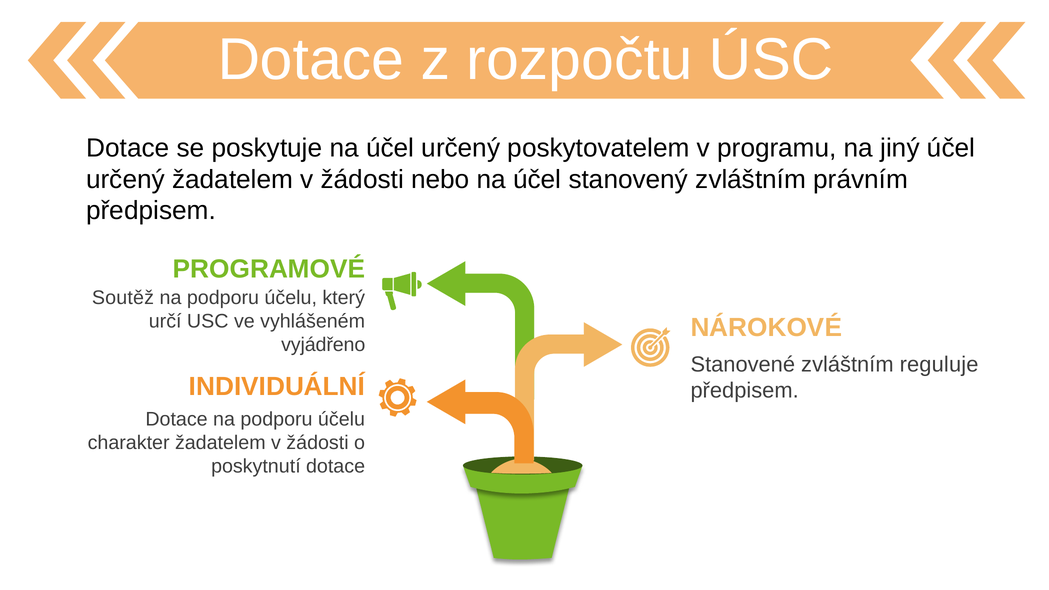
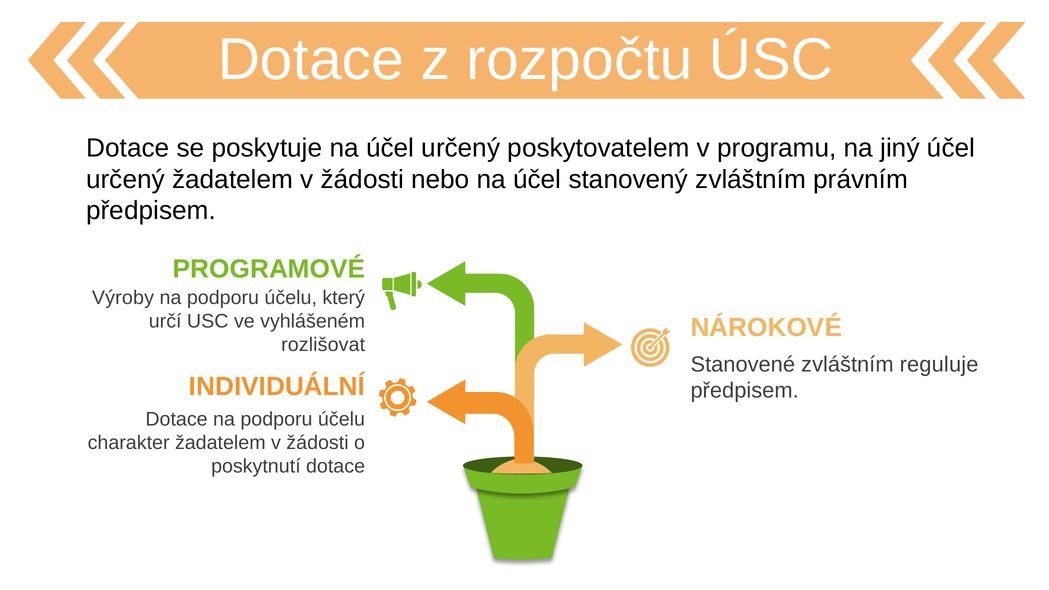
Soutěž: Soutěž -> Výroby
vyjádřeno: vyjádřeno -> rozlišovat
